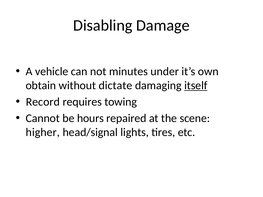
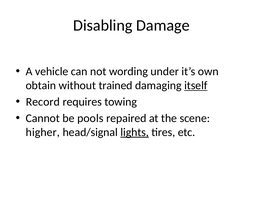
minutes: minutes -> wording
dictate: dictate -> trained
hours: hours -> pools
lights underline: none -> present
